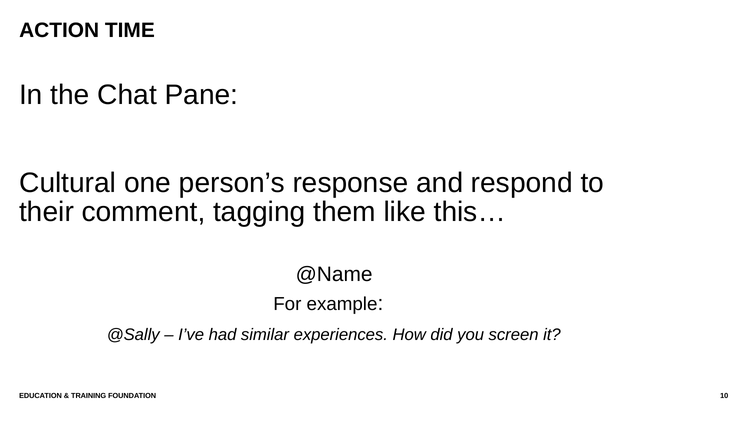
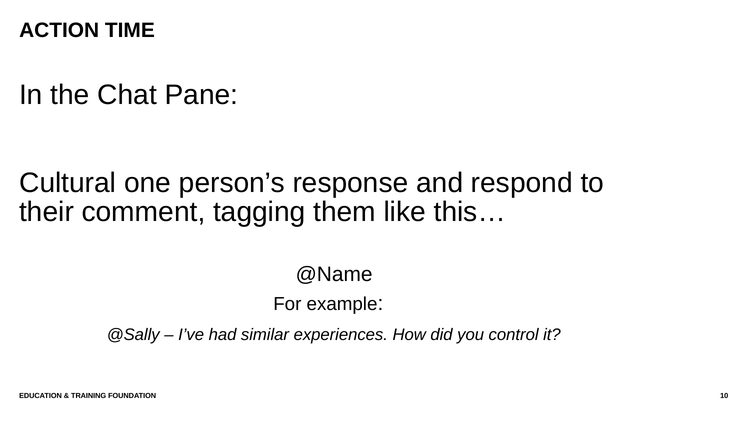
screen: screen -> control
